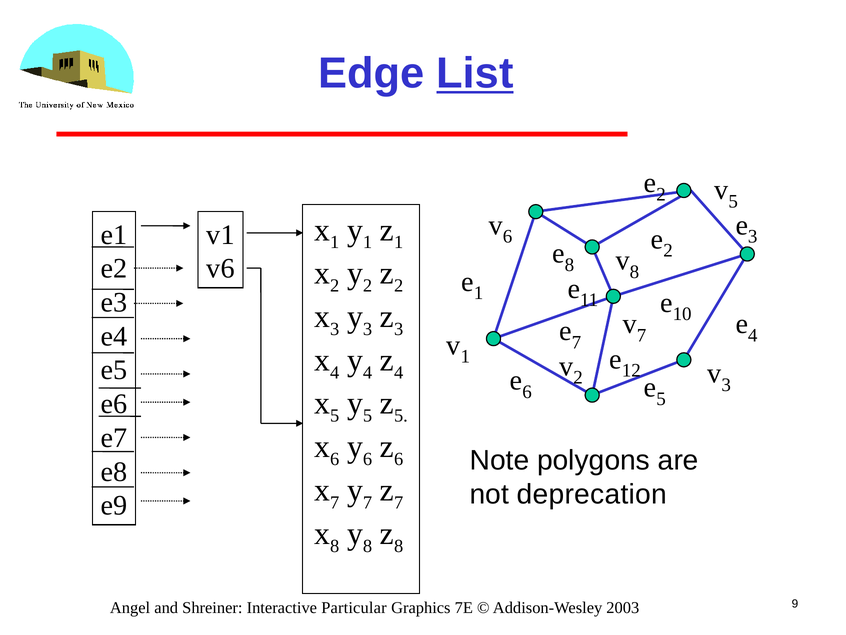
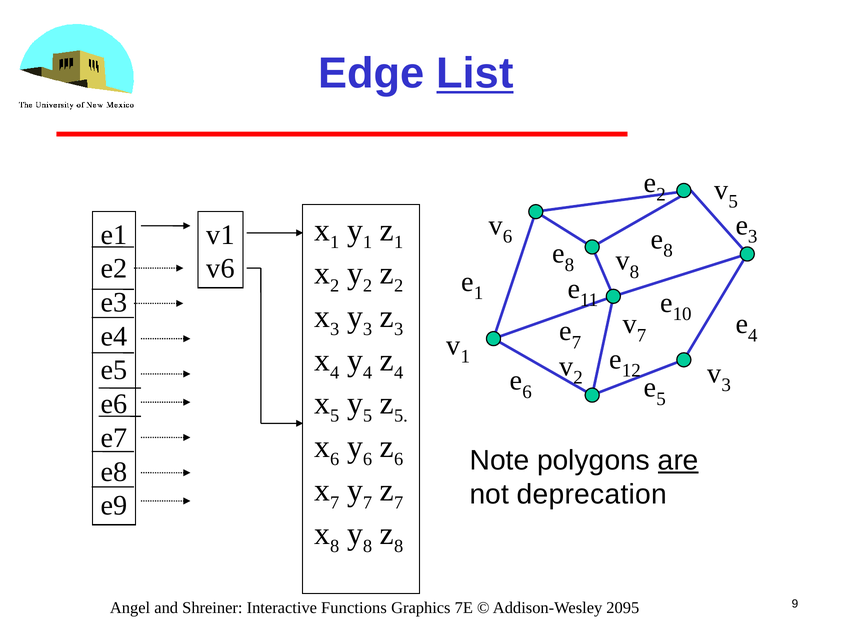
2 at (668, 251): 2 -> 8
are underline: none -> present
Particular: Particular -> Functions
2003: 2003 -> 2095
